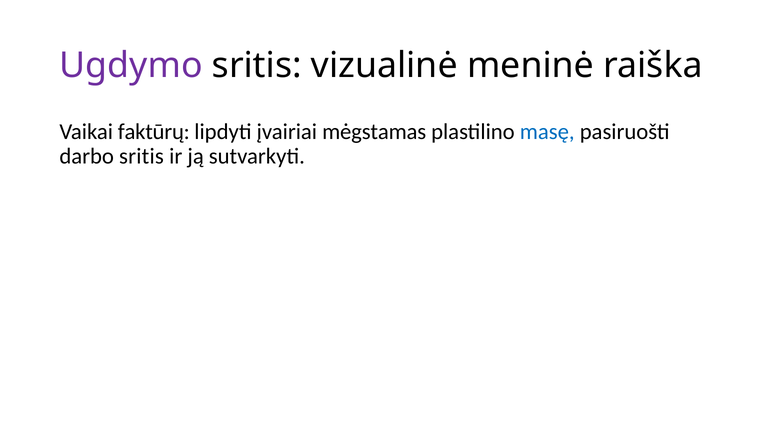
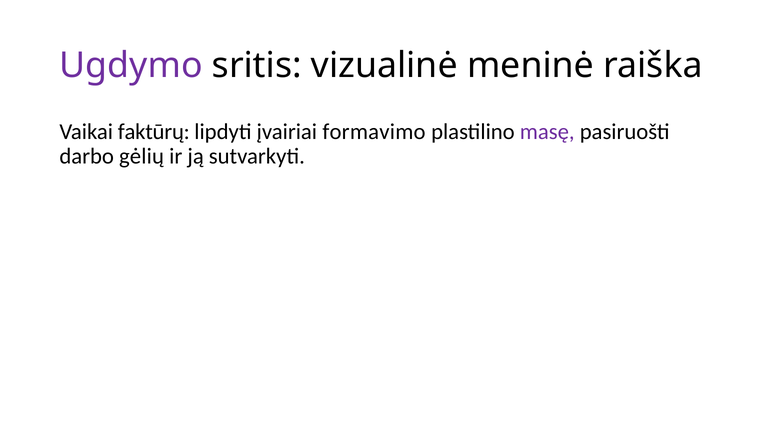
mėgstamas: mėgstamas -> formavimo
masę colour: blue -> purple
darbo sritis: sritis -> gėlių
